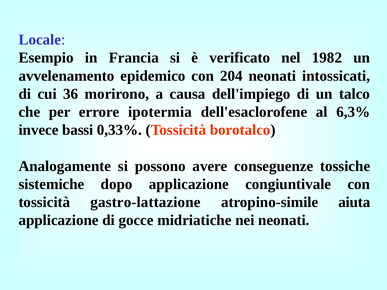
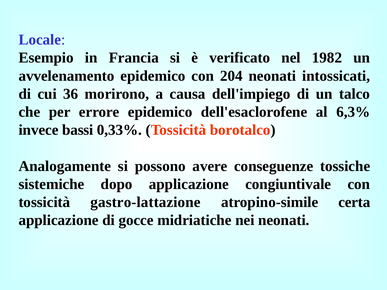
errore ipotermia: ipotermia -> epidemico
aiuta: aiuta -> certa
